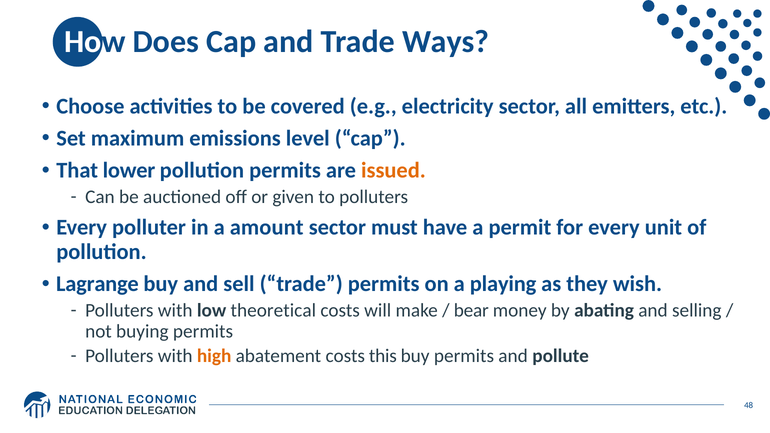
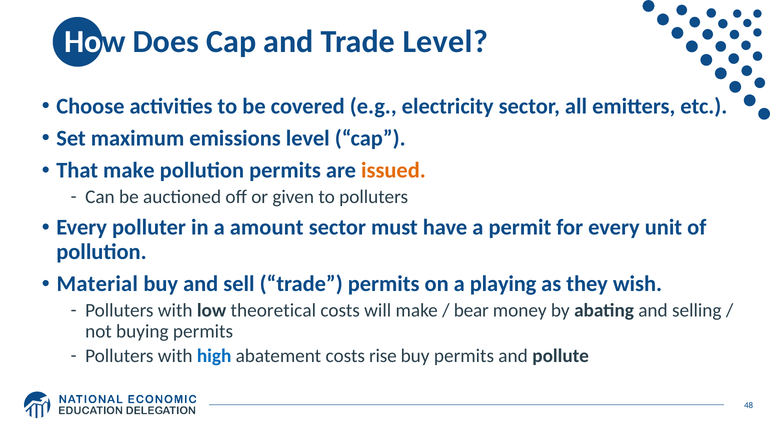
Trade Ways: Ways -> Level
That lower: lower -> make
Lagrange: Lagrange -> Material
high colour: orange -> blue
this: this -> rise
